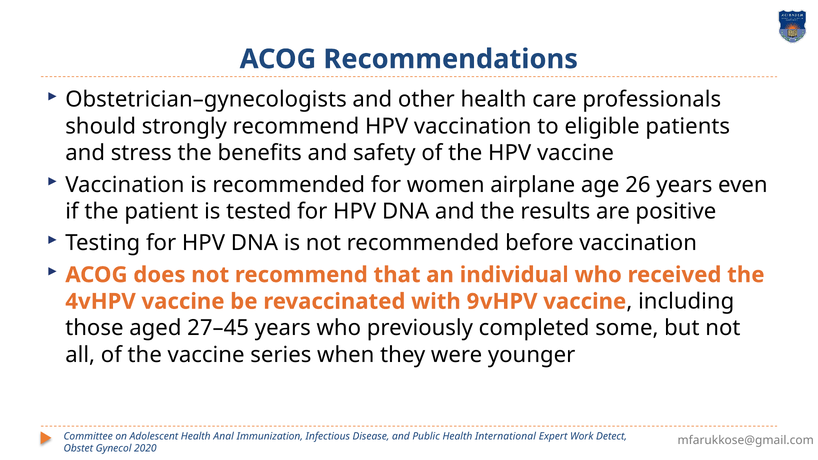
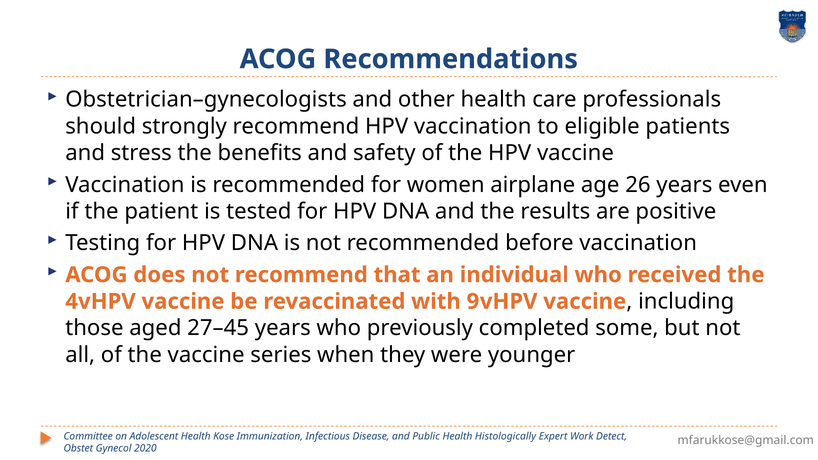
Anal: Anal -> Kose
International: International -> Histologically
